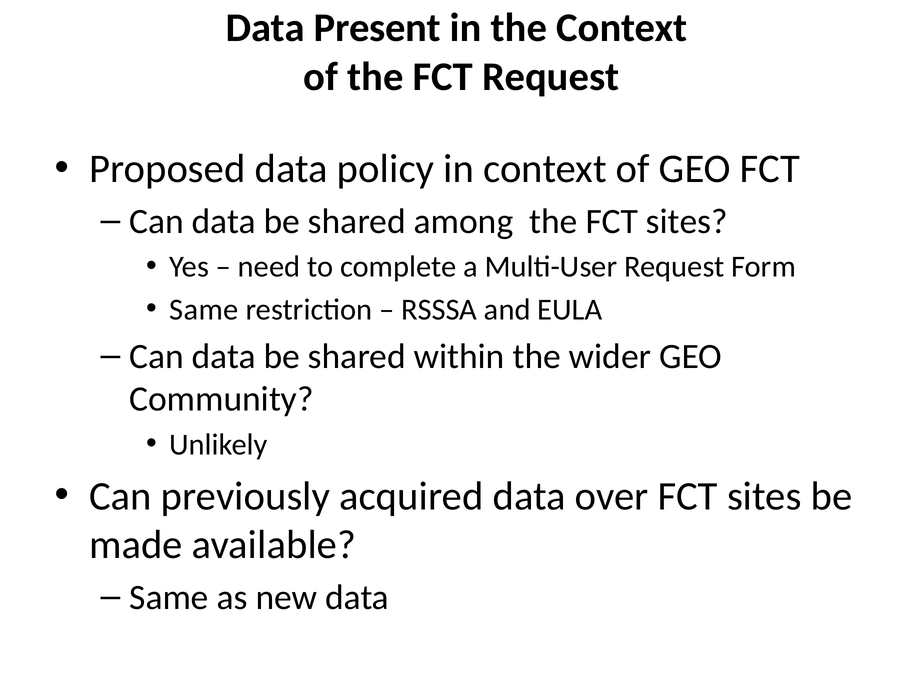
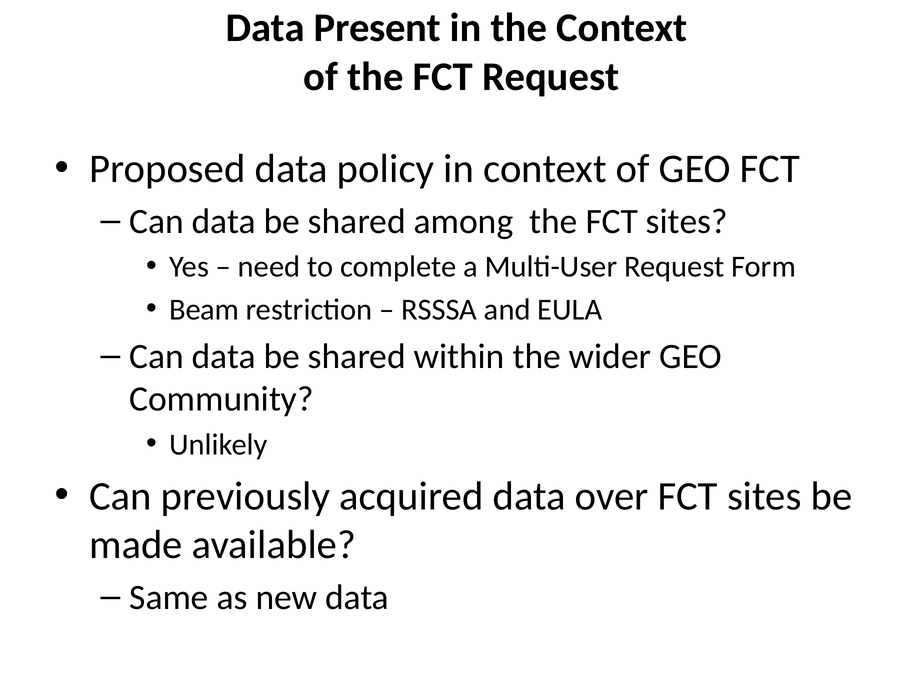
Same at (204, 310): Same -> Beam
